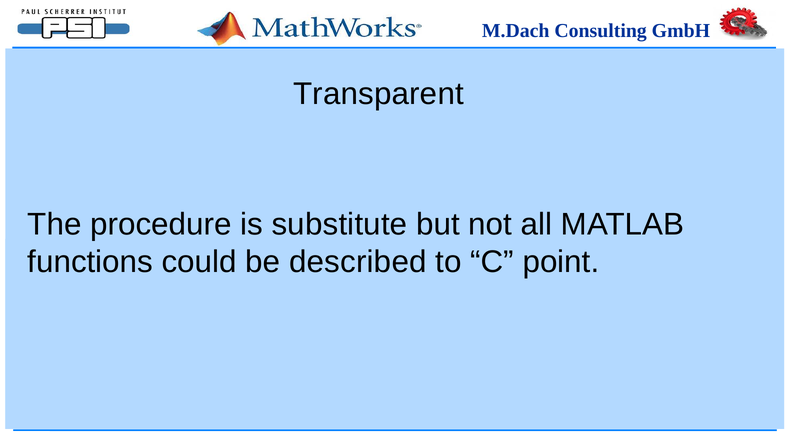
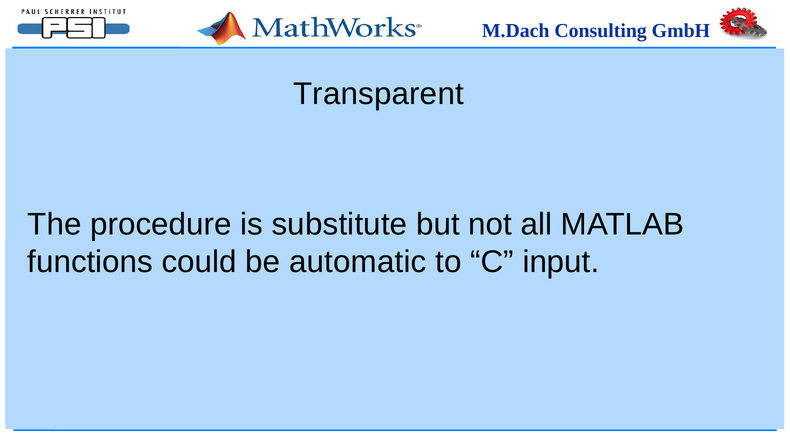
described: described -> automatic
point: point -> input
